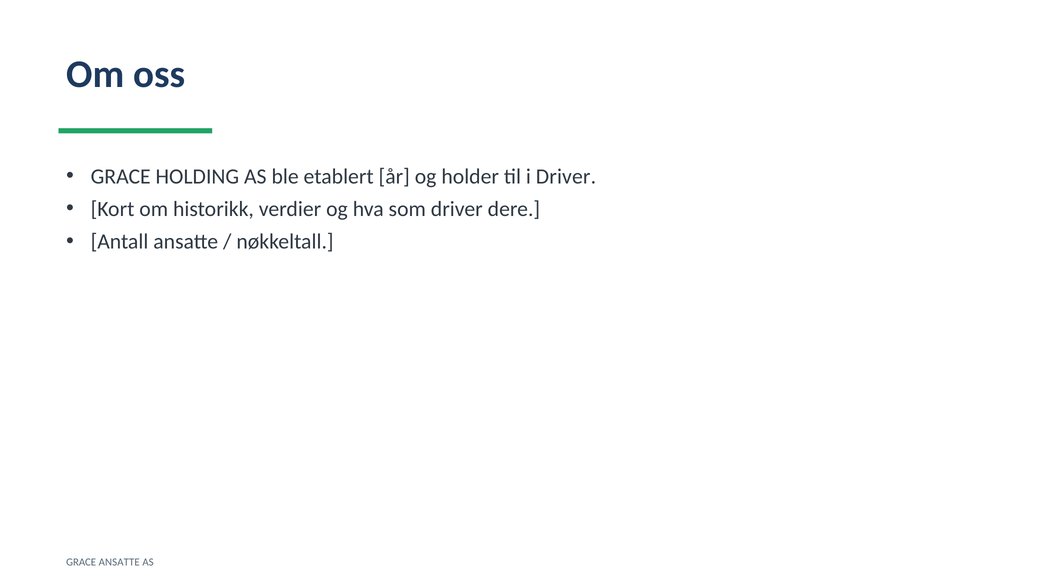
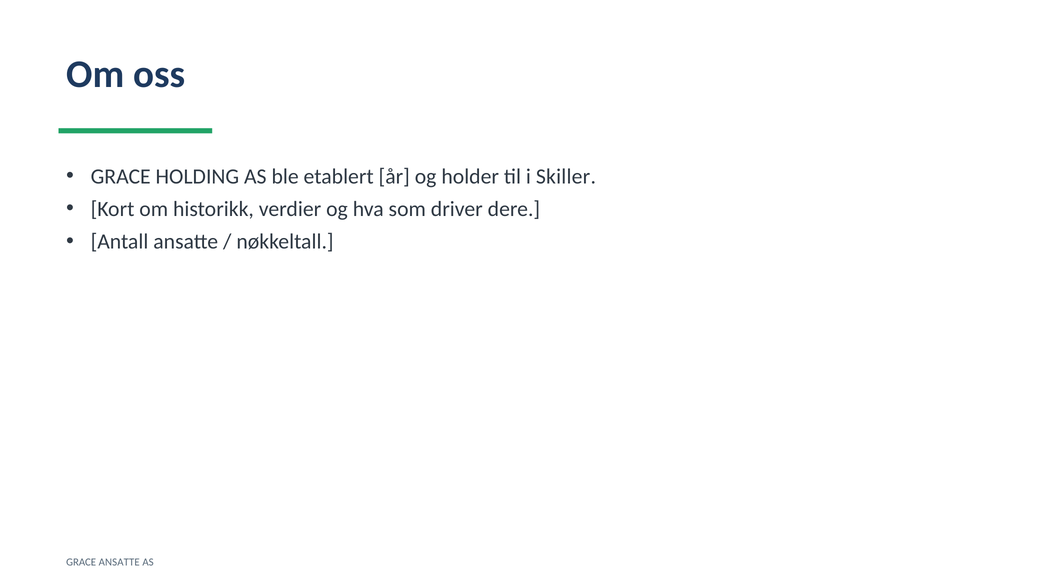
i Driver: Driver -> Skiller
